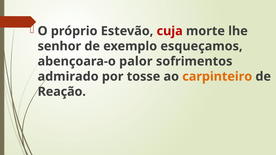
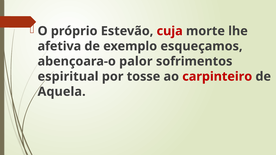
senhor: senhor -> afetiva
admirado: admirado -> espiritual
carpinteiro colour: orange -> red
Reação: Reação -> Aquela
